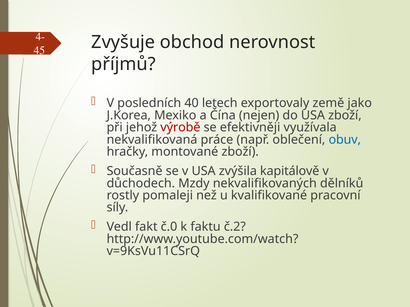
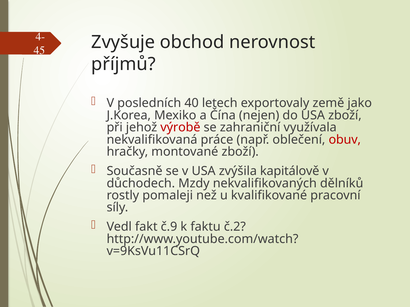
efektivněji: efektivněji -> zahraniční
obuv colour: blue -> red
č.0: č.0 -> č.9
